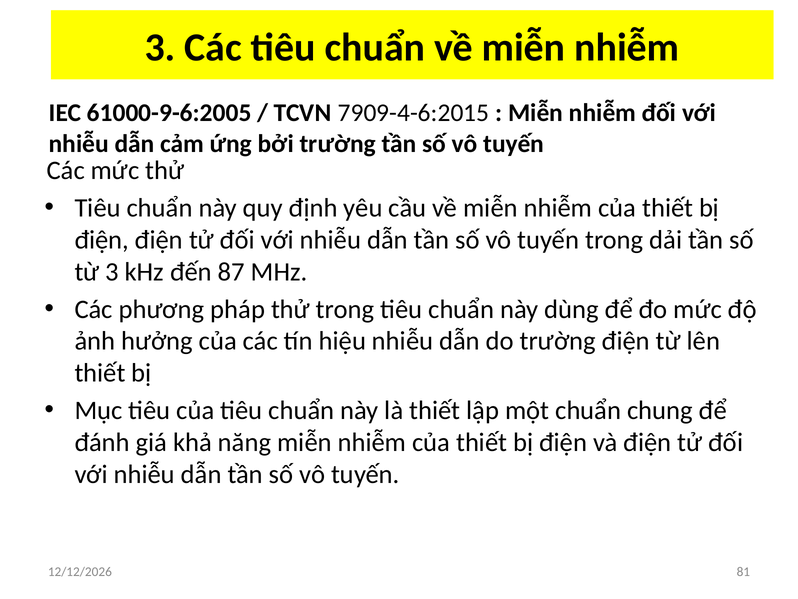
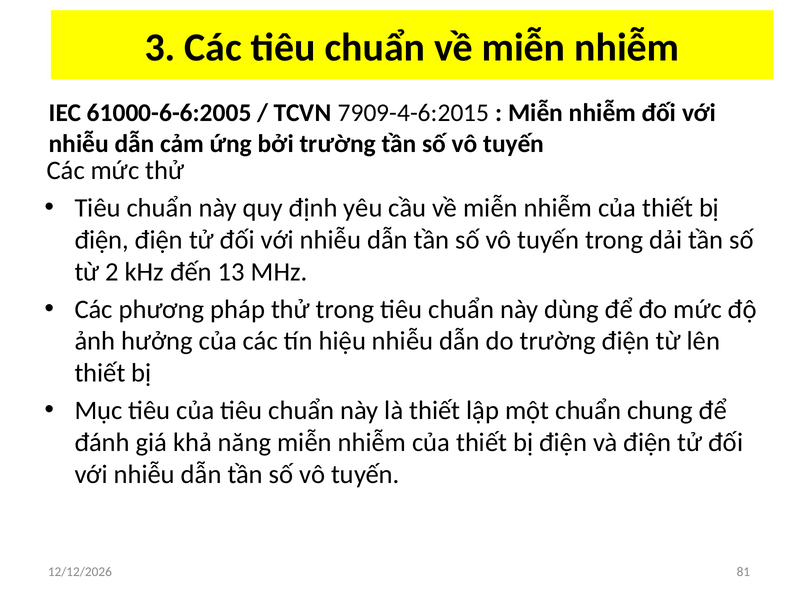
61000-9-6:2005: 61000-9-6:2005 -> 61000-6-6:2005
từ 3: 3 -> 2
87: 87 -> 13
